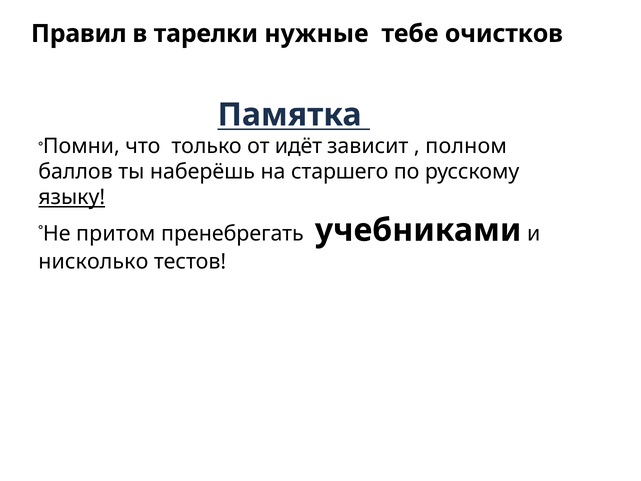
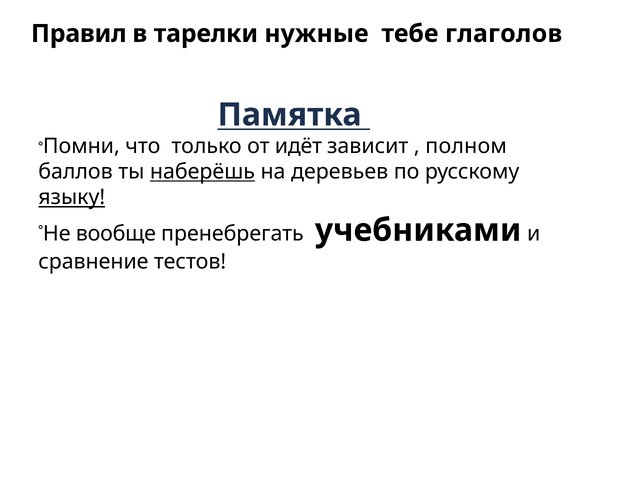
очистков: очистков -> глаголов
наберёшь underline: none -> present
старшего: старшего -> деревьев
притом: притом -> вообще
нисколько: нисколько -> сравнение
